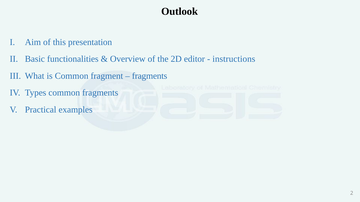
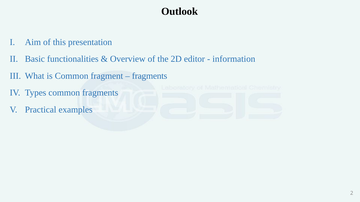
instructions: instructions -> information
